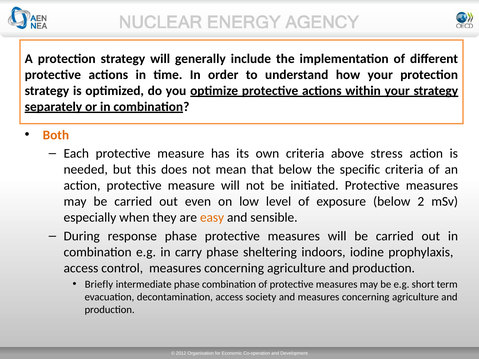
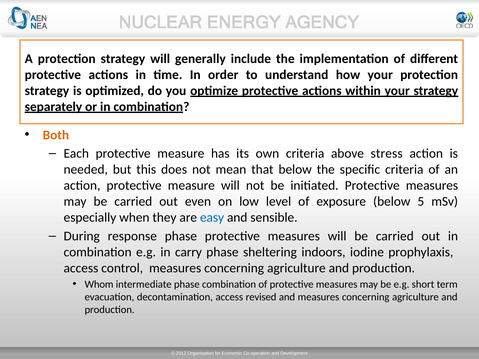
2: 2 -> 5
easy colour: orange -> blue
Briefly: Briefly -> Whom
society: society -> revised
